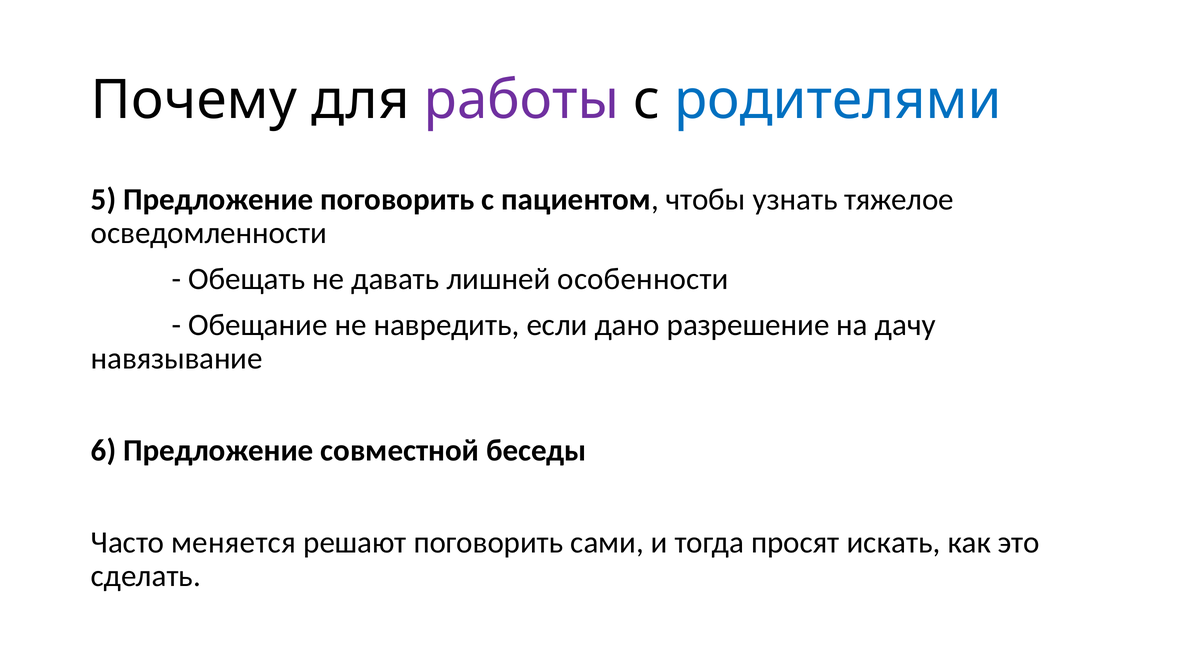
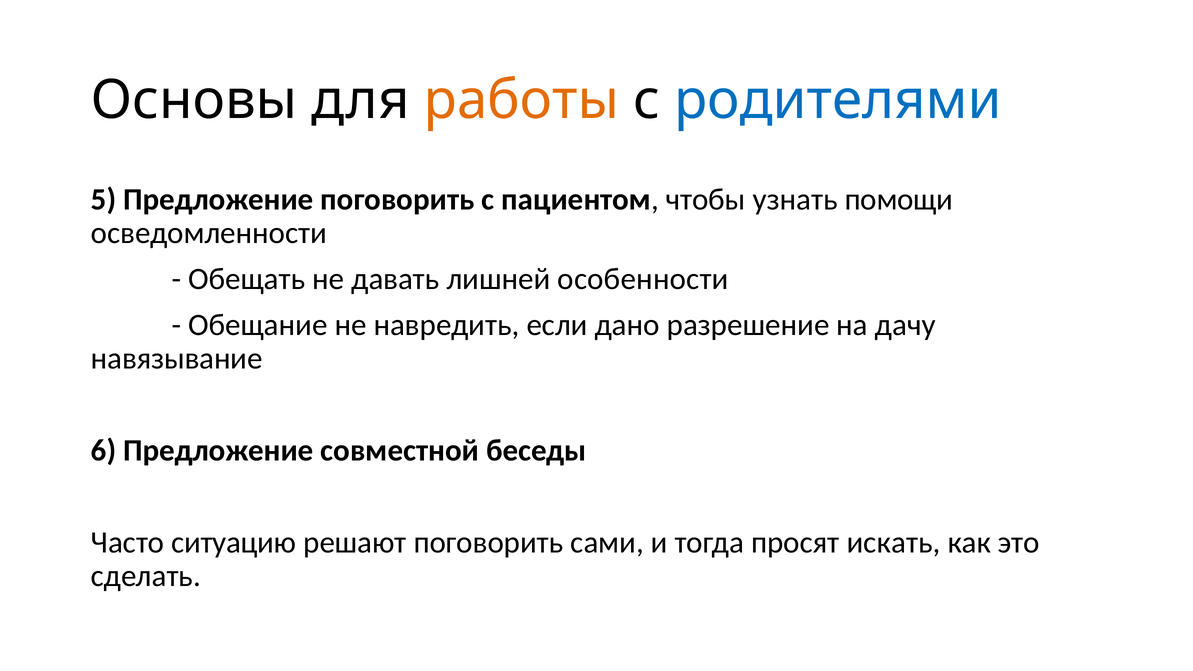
Почему: Почему -> Основы
работы colour: purple -> orange
тяжелое: тяжелое -> помощи
меняется: меняется -> ситуацию
